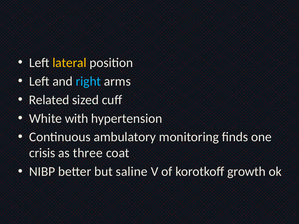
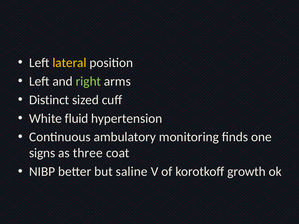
right colour: light blue -> light green
Related: Related -> Distinct
with: with -> fluid
crisis: crisis -> signs
